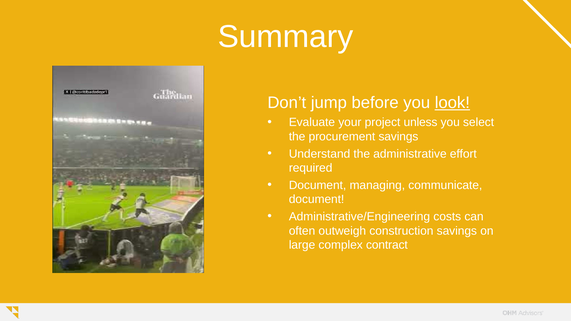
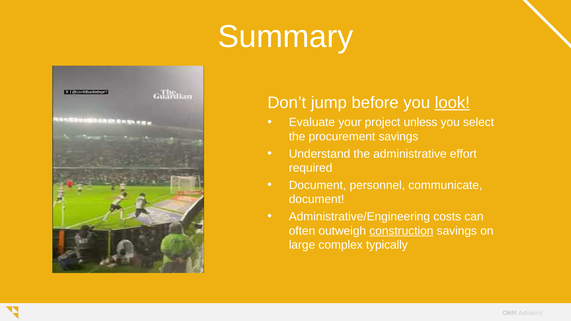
managing: managing -> personnel
construction underline: none -> present
contract: contract -> typically
